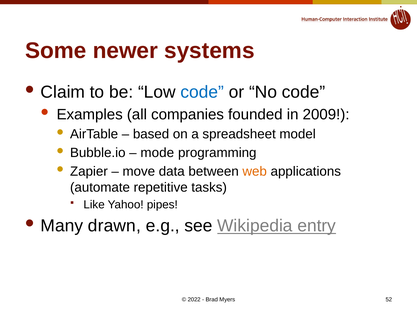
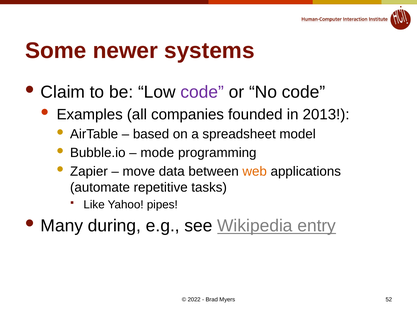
code at (202, 92) colour: blue -> purple
2009: 2009 -> 2013
drawn: drawn -> during
